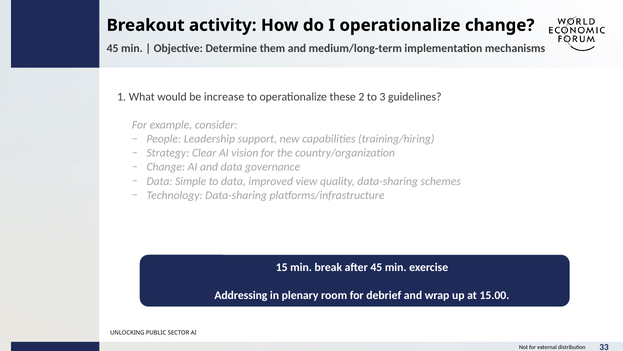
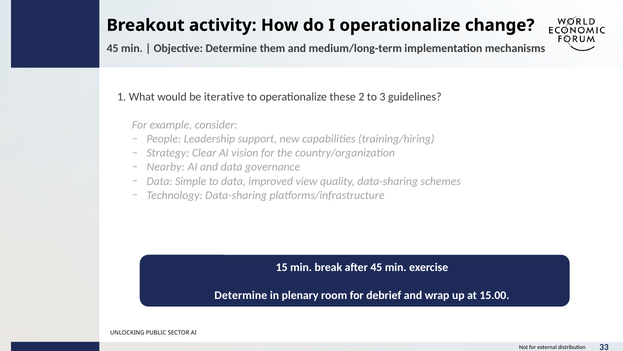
increase: increase -> iterative
Change at (166, 167): Change -> Nearby
Addressing at (241, 295): Addressing -> Determine
